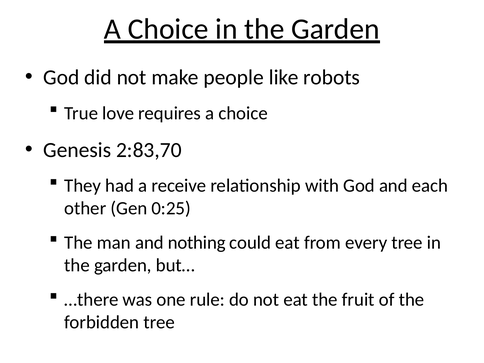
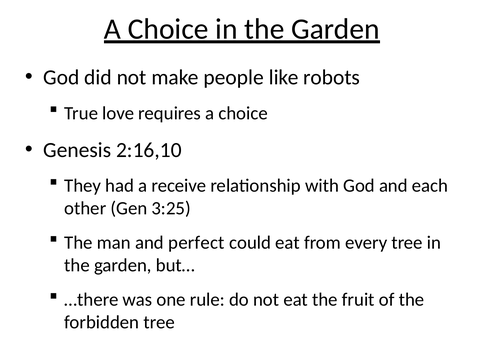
2:83,70: 2:83,70 -> 2:16,10
0:25: 0:25 -> 3:25
nothing: nothing -> perfect
